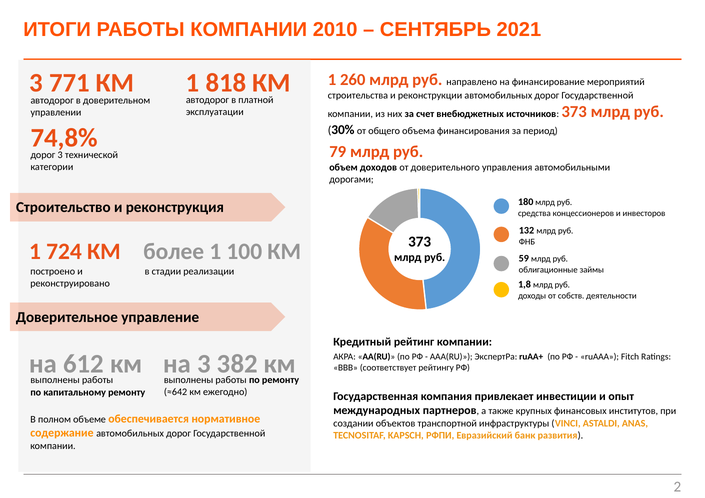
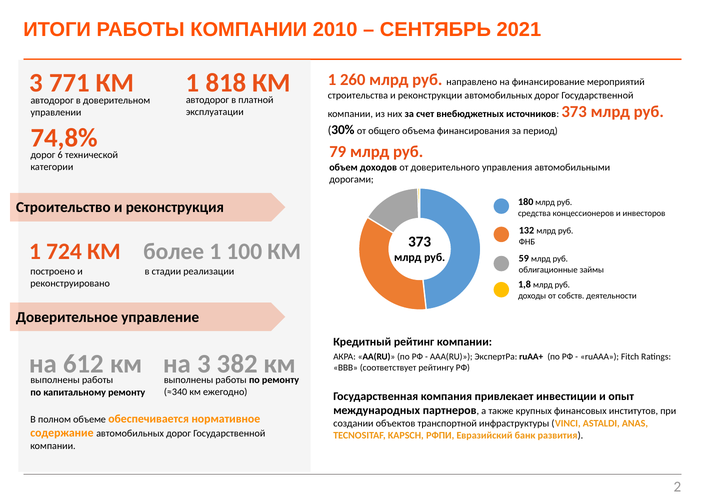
дорог 3: 3 -> 6
≈642: ≈642 -> ≈340
